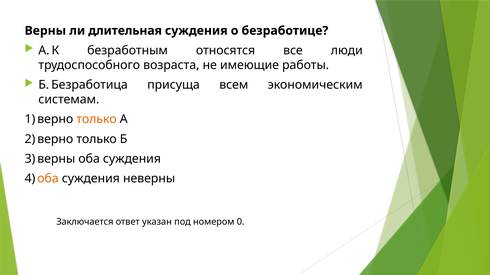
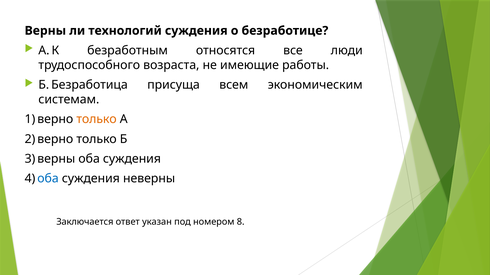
длительная: длительная -> технологий
оба at (48, 179) colour: orange -> blue
0: 0 -> 8
